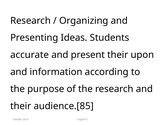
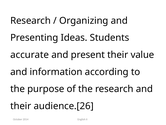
upon: upon -> value
audience.[85: audience.[85 -> audience.[26
